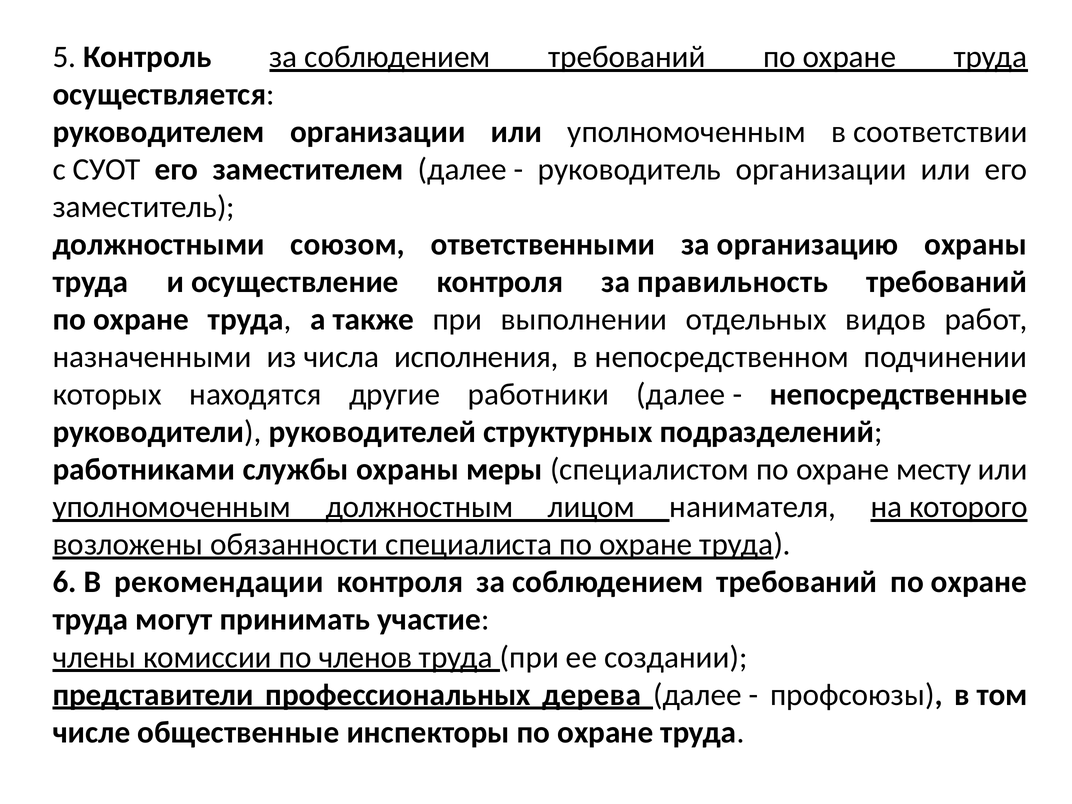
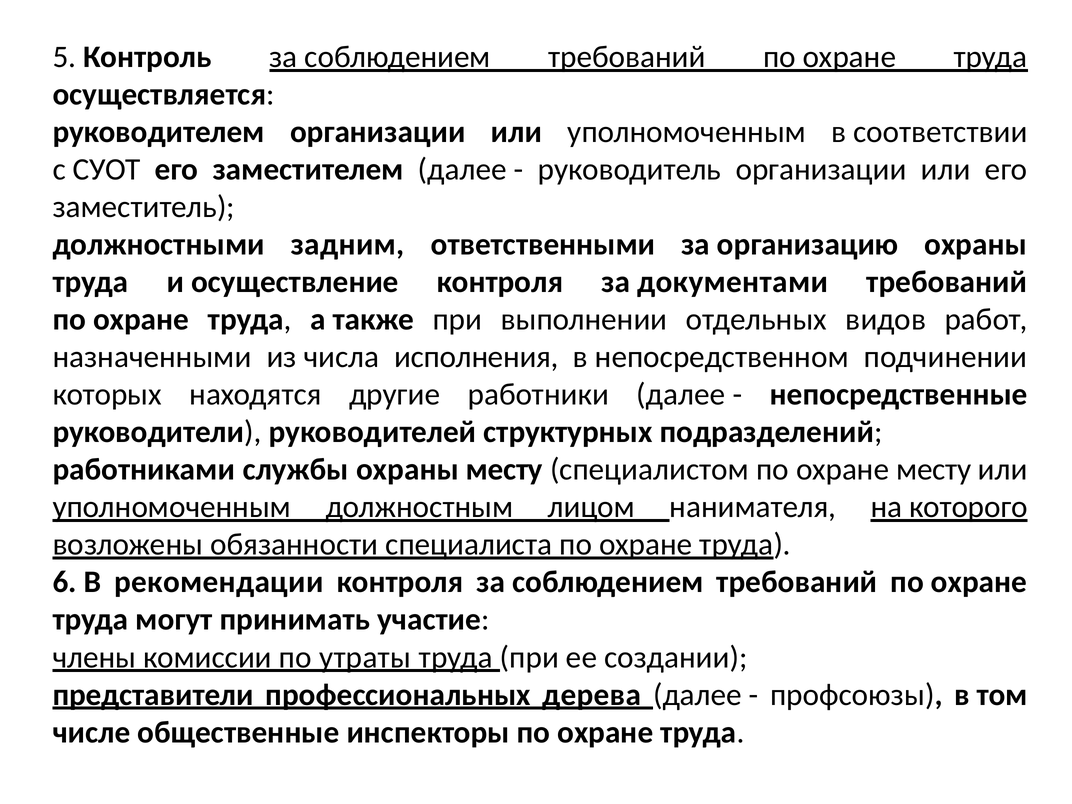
союзом: союзом -> задним
правильность: правильность -> документами
охраны меры: меры -> месту
членов: членов -> утраты
